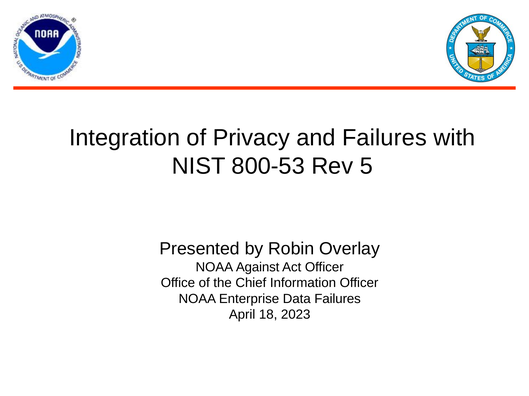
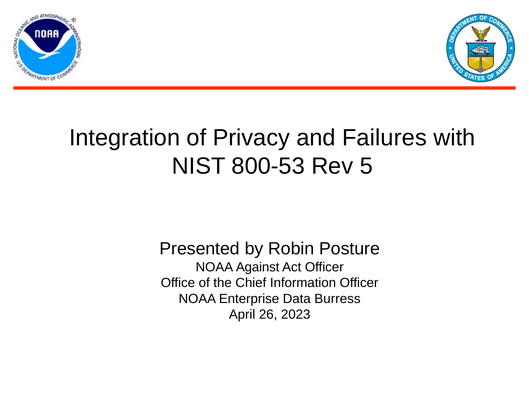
Overlay: Overlay -> Posture
Data Failures: Failures -> Burress
18: 18 -> 26
